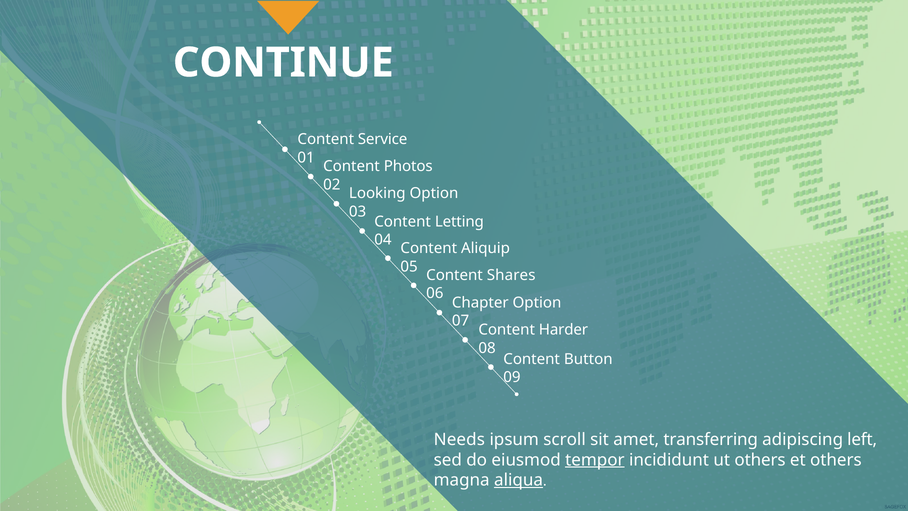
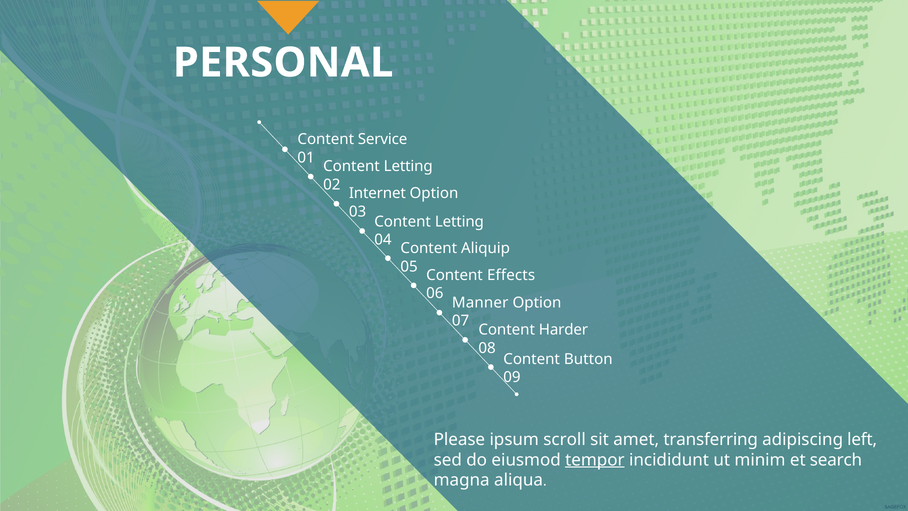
CONTINUE: CONTINUE -> PERSONAL
Photos at (408, 166): Photos -> Letting
Looking: Looking -> Internet
Shares: Shares -> Effects
Chapter: Chapter -> Manner
Needs: Needs -> Please
ut others: others -> minim
et others: others -> search
aliqua underline: present -> none
